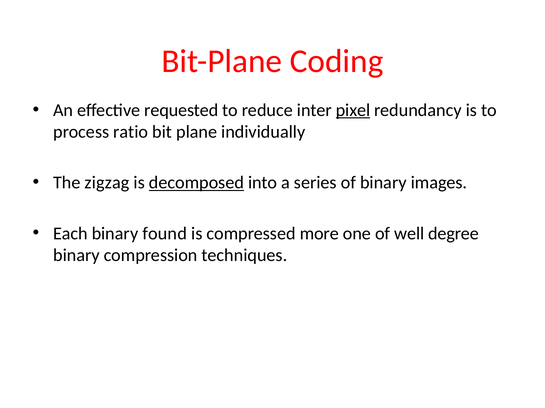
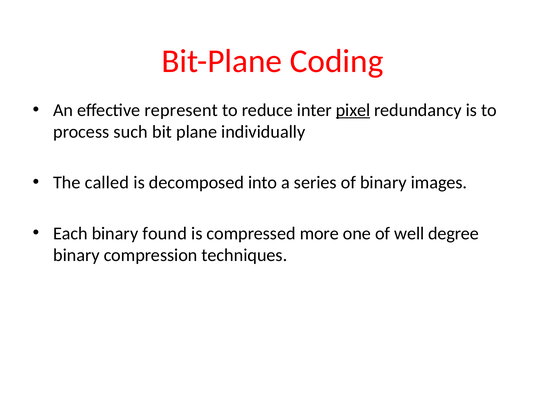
requested: requested -> represent
ratio: ratio -> such
zigzag: zigzag -> called
decomposed underline: present -> none
